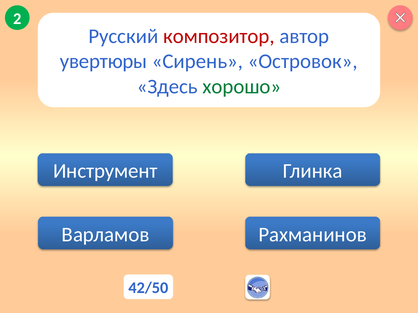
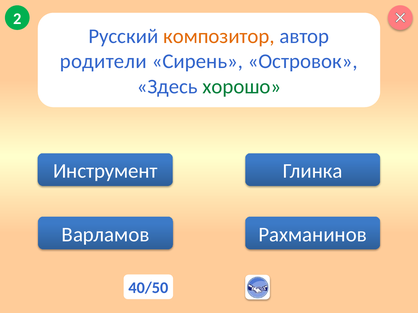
композитор colour: red -> orange
увертюры: увертюры -> родители
42/50: 42/50 -> 40/50
